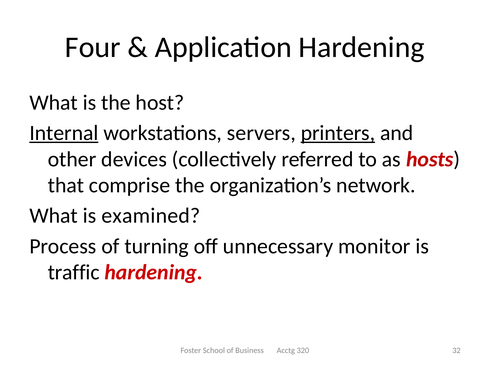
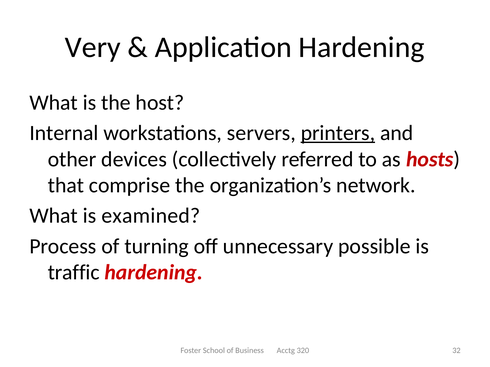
Four: Four -> Very
Internal underline: present -> none
monitor: monitor -> possible
